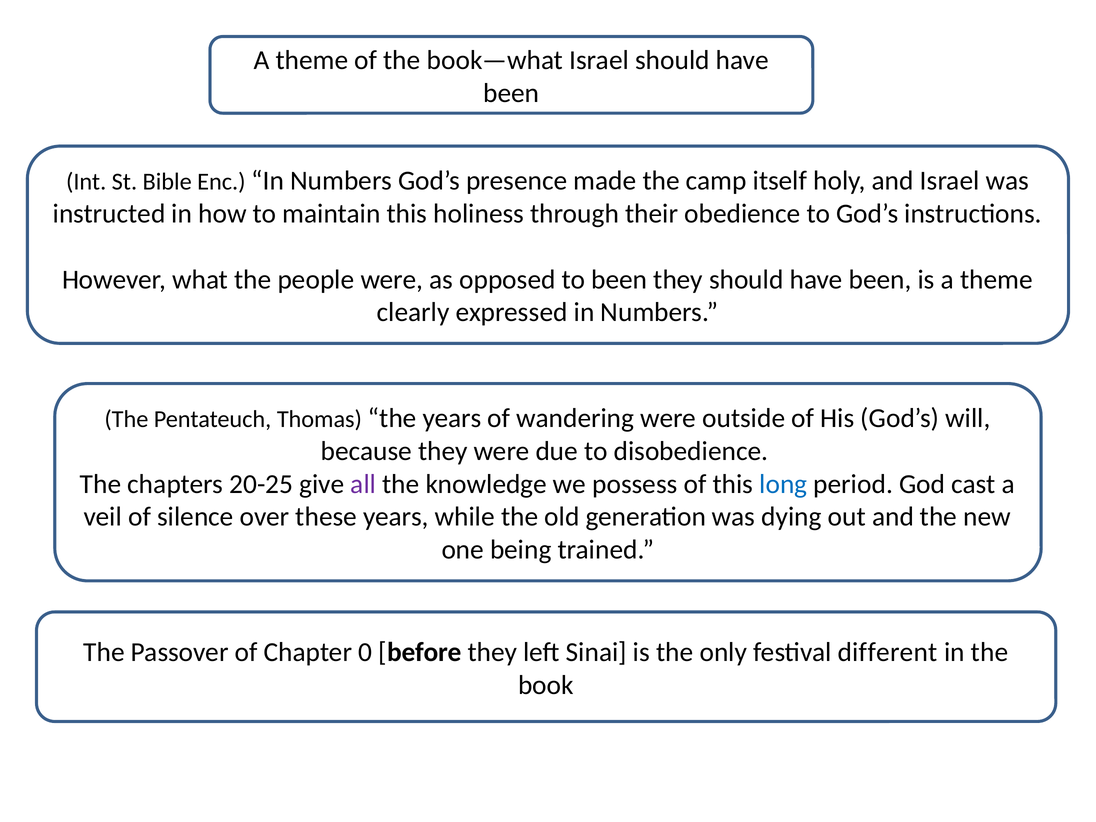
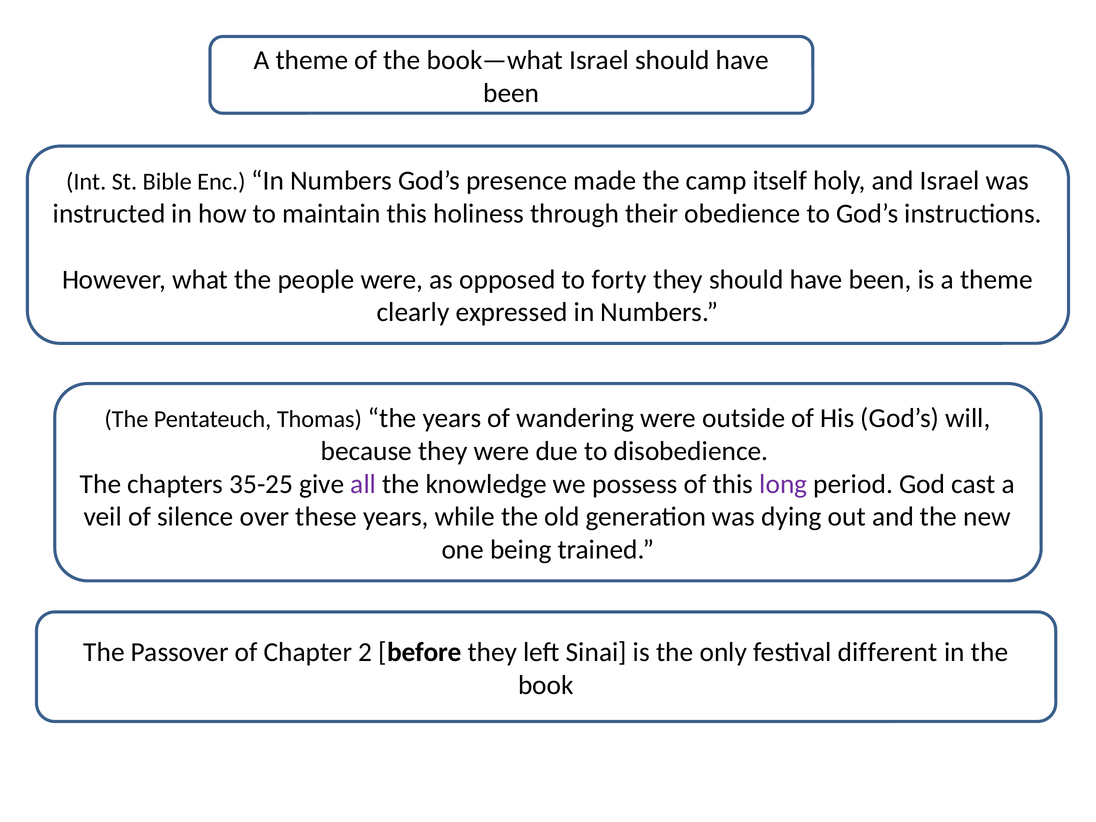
to been: been -> forty
20-25: 20-25 -> 35-25
long colour: blue -> purple
0: 0 -> 2
